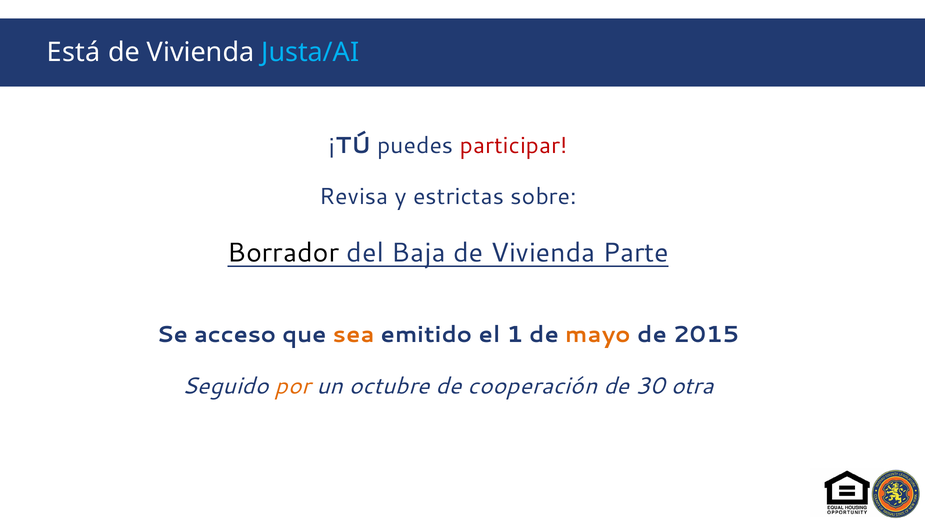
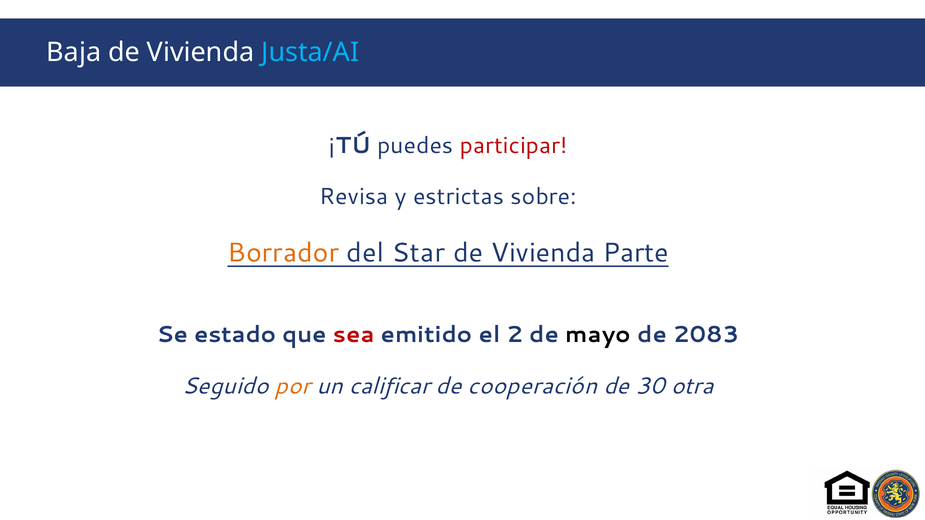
Está: Está -> Baja
Borrador colour: black -> orange
Baja: Baja -> Star
acceso: acceso -> estado
sea colour: orange -> red
1: 1 -> 2
mayo colour: orange -> black
2015: 2015 -> 2083
octubre: octubre -> calificar
